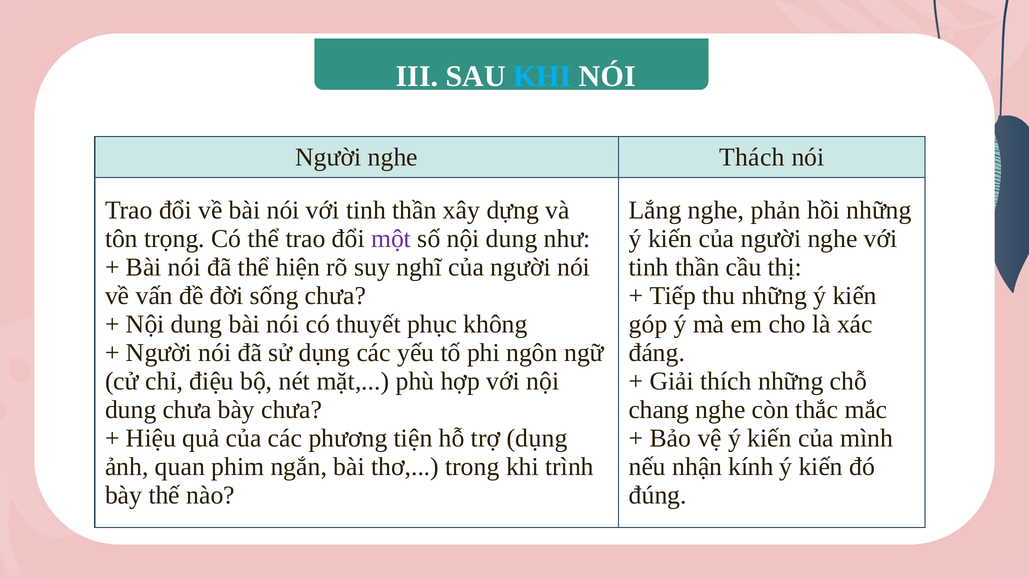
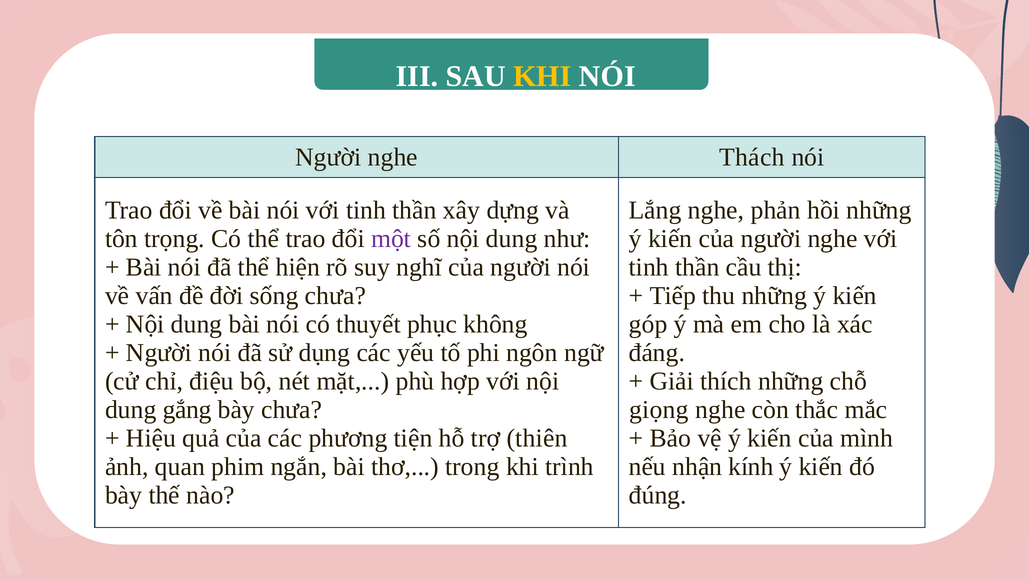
KHI at (542, 76) colour: light blue -> yellow
dung chưa: chưa -> gắng
chang: chang -> giọng
trợ dụng: dụng -> thiên
